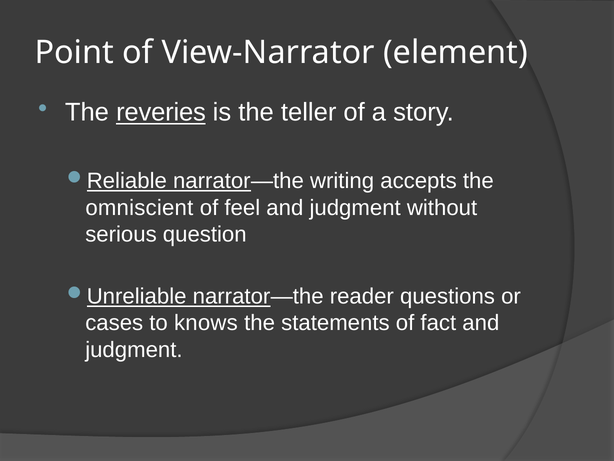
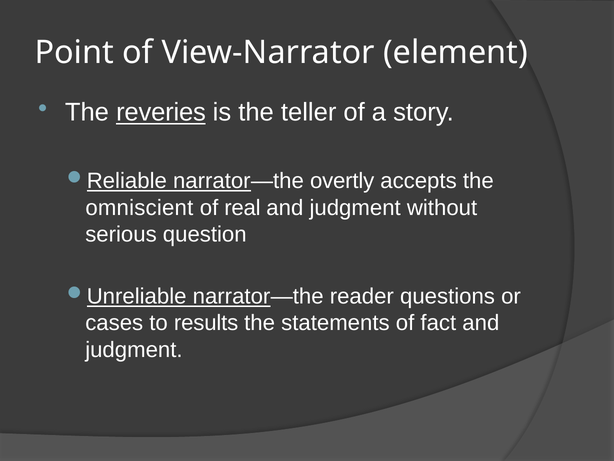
writing: writing -> overtly
feel: feel -> real
knows: knows -> results
